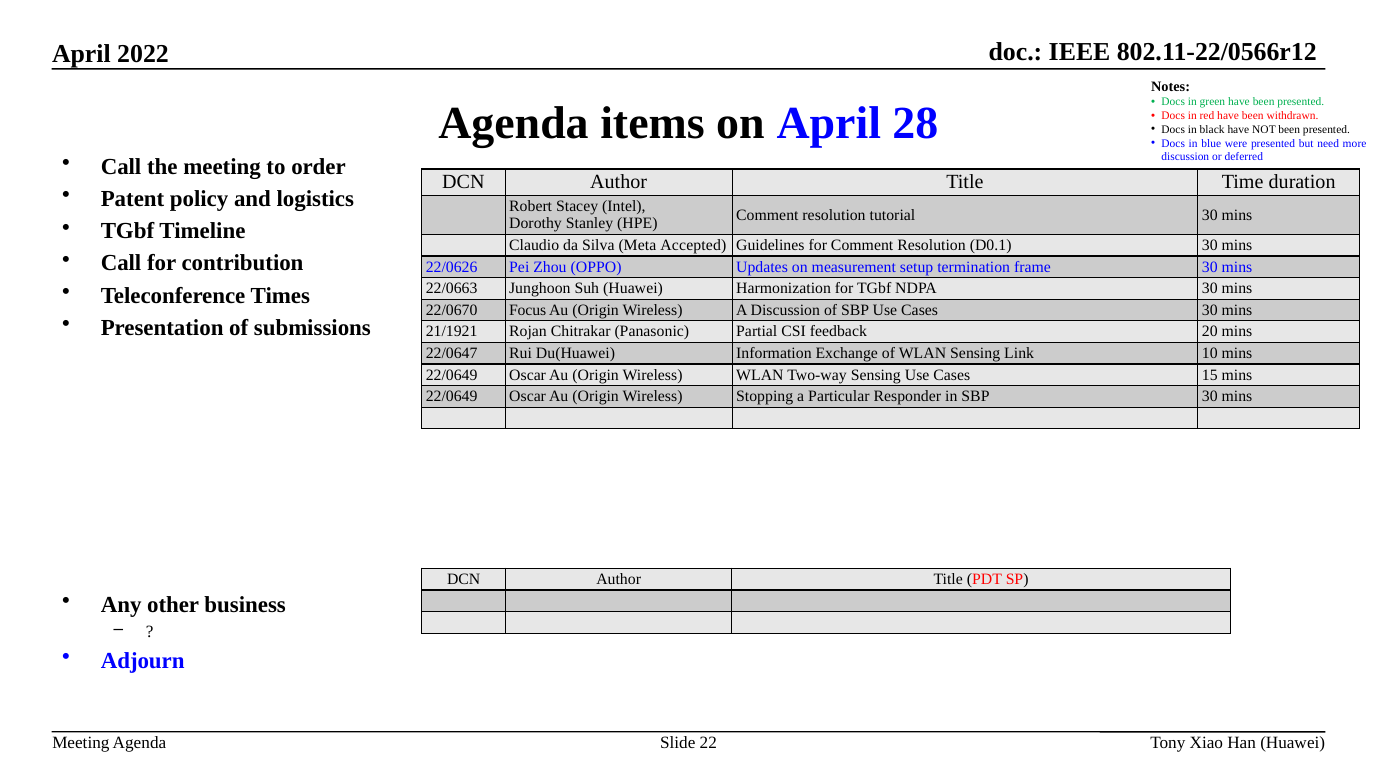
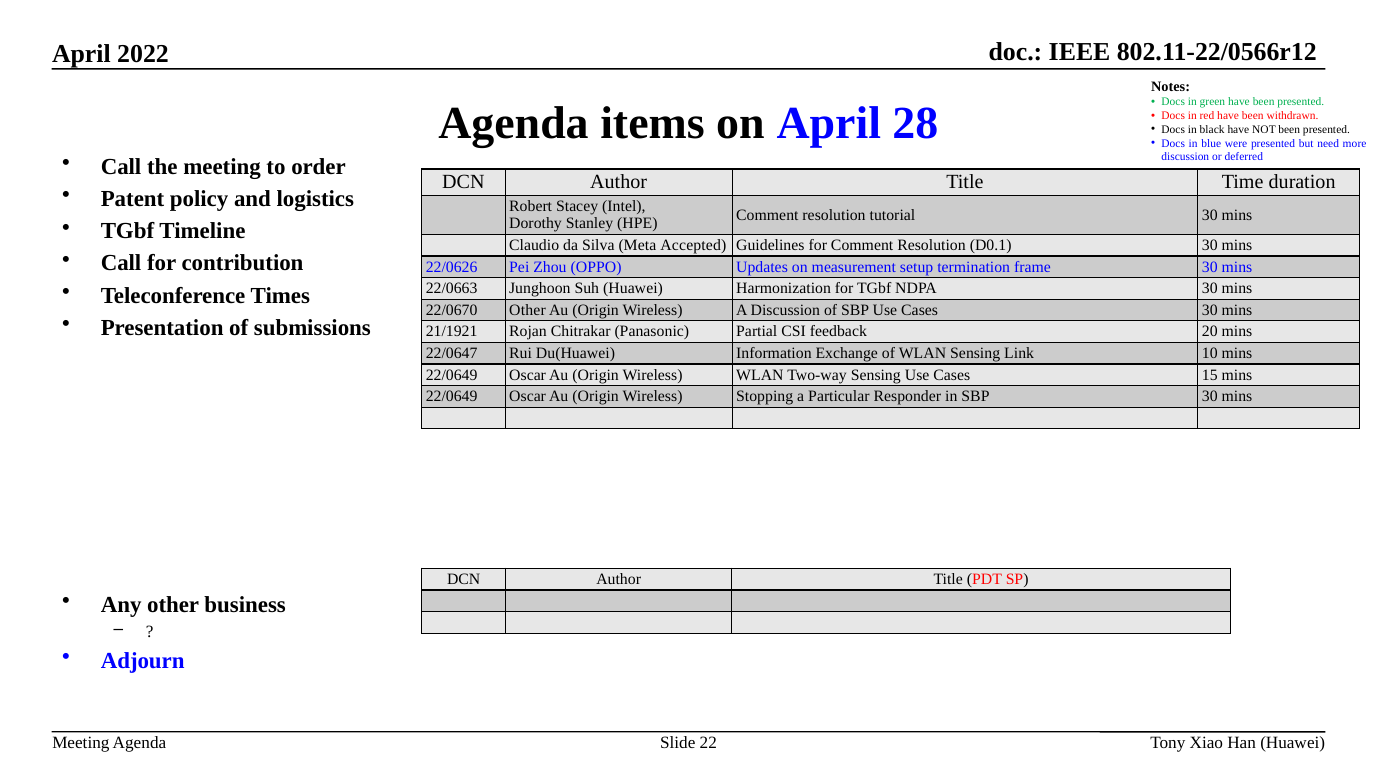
22/0670 Focus: Focus -> Other
